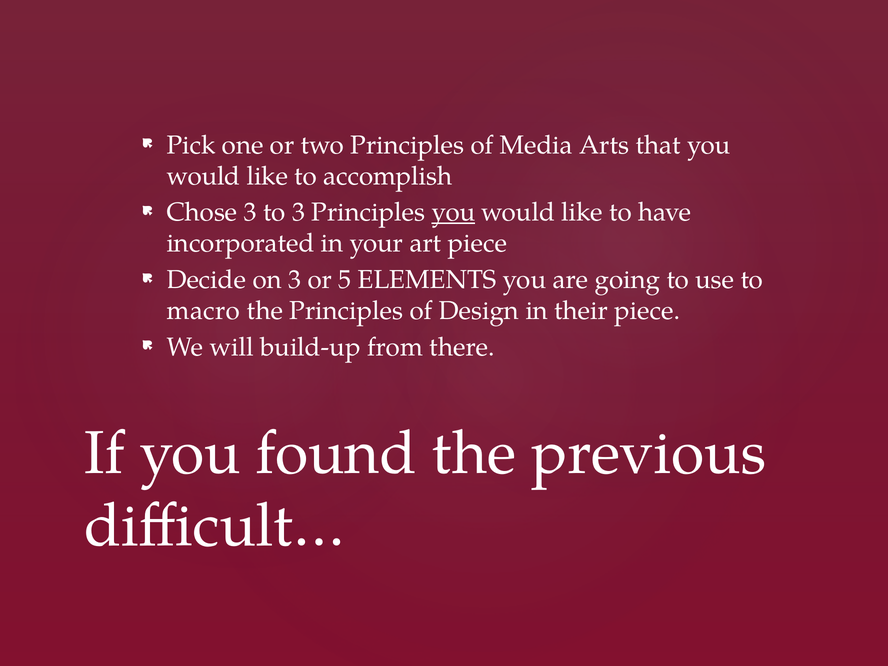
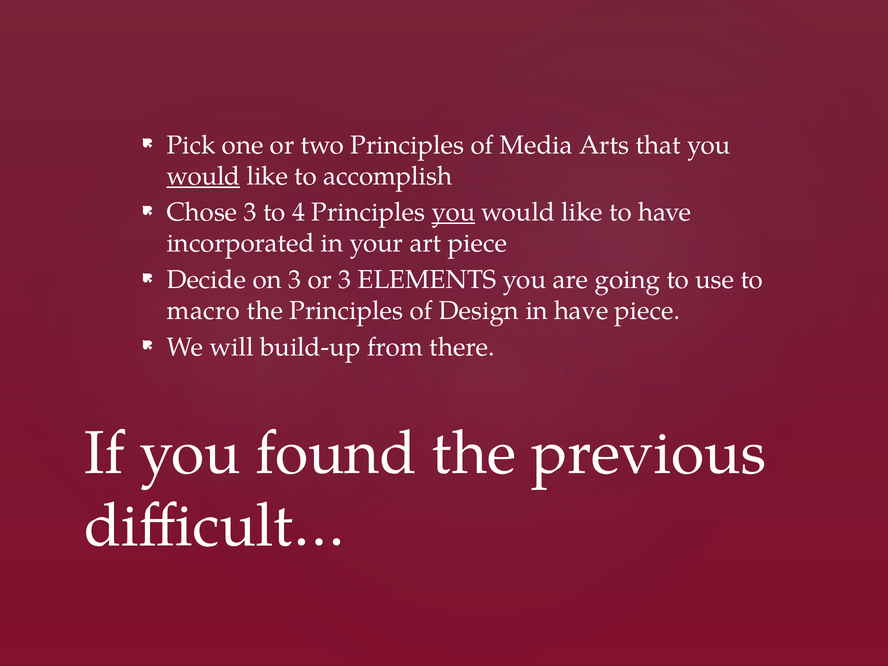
would at (203, 176) underline: none -> present
to 3: 3 -> 4
or 5: 5 -> 3
in their: their -> have
